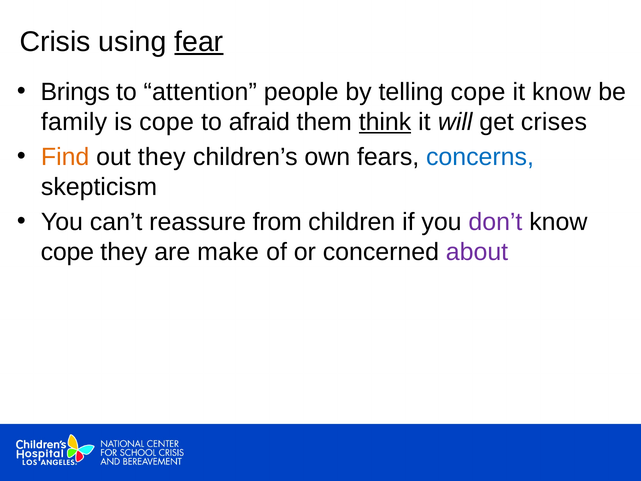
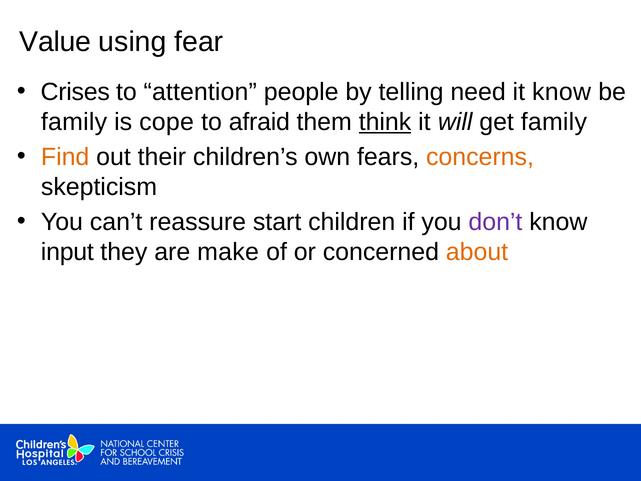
Crisis: Crisis -> Value
fear underline: present -> none
Brings: Brings -> Crises
telling cope: cope -> need
get crises: crises -> family
out they: they -> their
concerns colour: blue -> orange
from: from -> start
cope at (67, 252): cope -> input
about colour: purple -> orange
